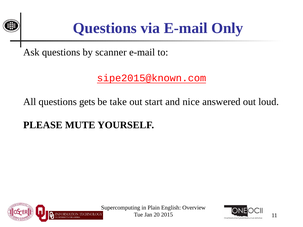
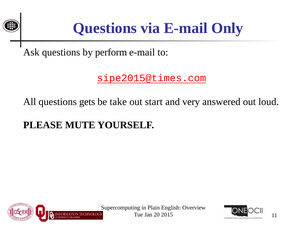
scanner: scanner -> perform
sipe2015@known.com: sipe2015@known.com -> sipe2015@times.com
nice: nice -> very
